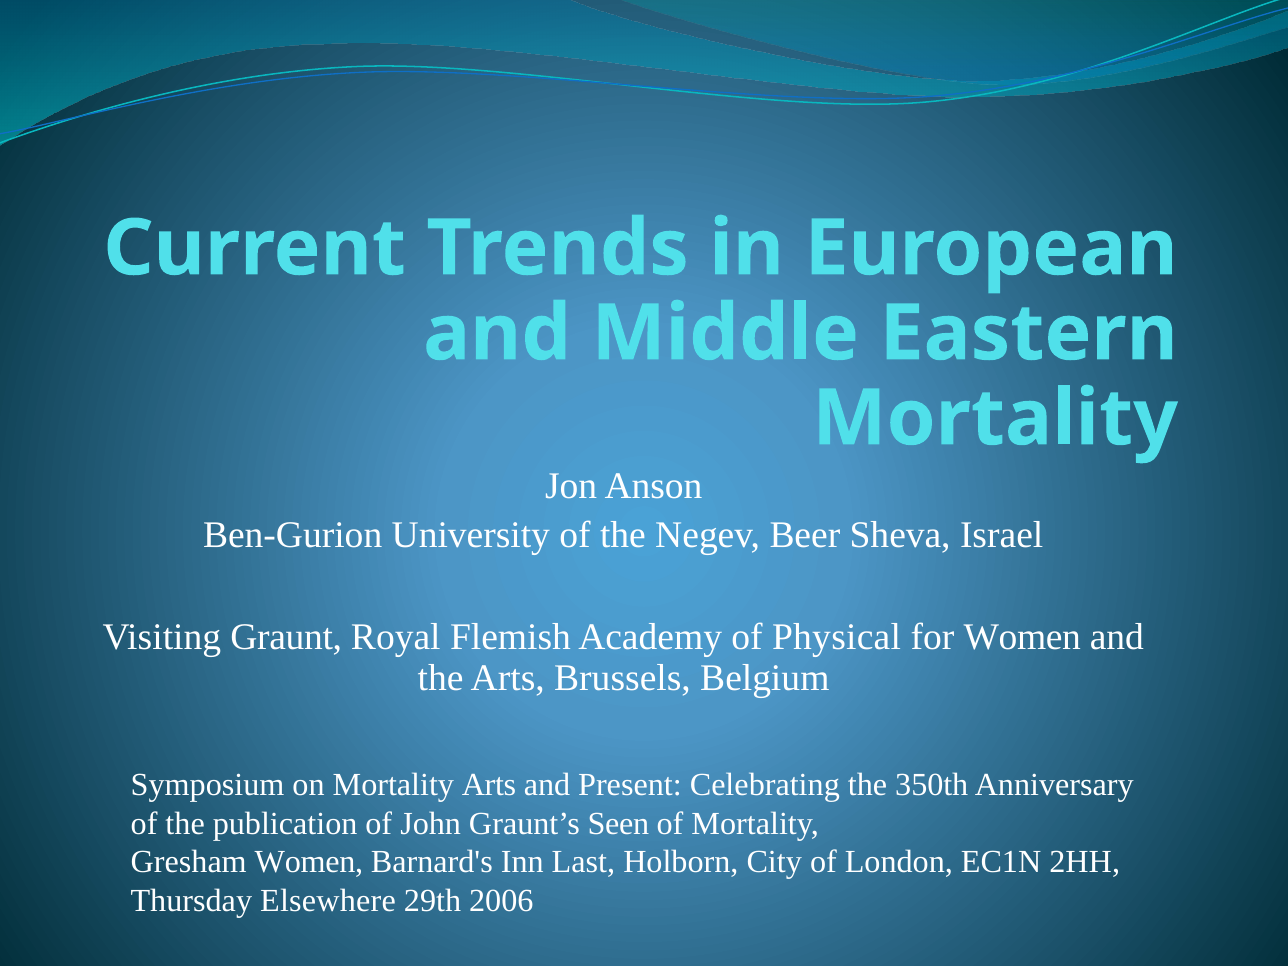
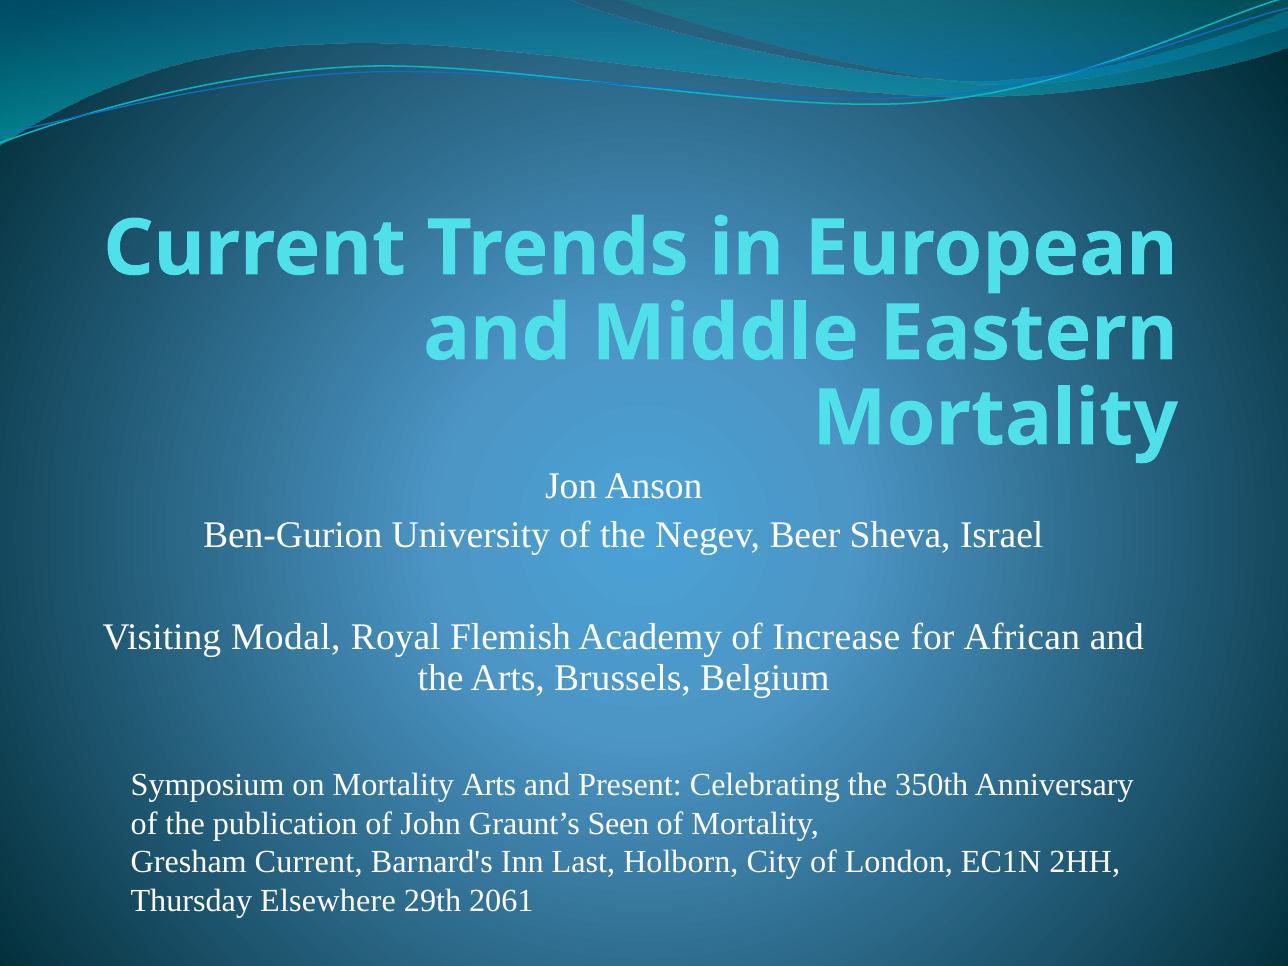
Graunt: Graunt -> Modal
Physical: Physical -> Increase
for Women: Women -> African
Gresham Women: Women -> Current
2006: 2006 -> 2061
